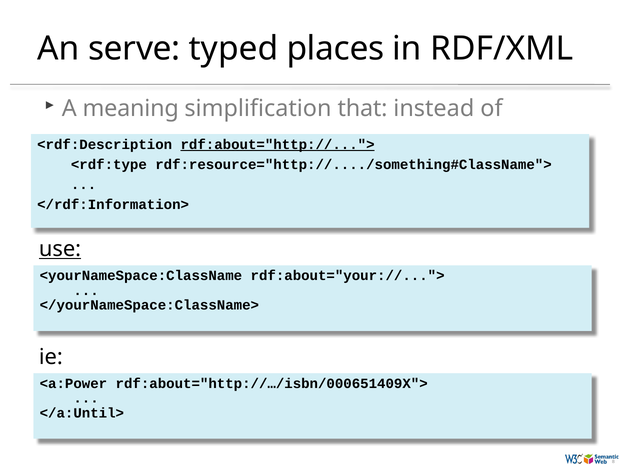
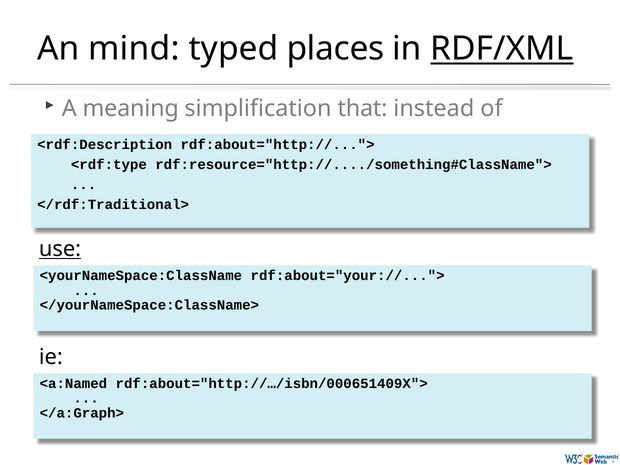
serve: serve -> mind
RDF/XML underline: none -> present
rdf:about="http://..."> underline: present -> none
</rdf:Information>: </rdf:Information> -> </rdf:Traditional>
<a:Power: <a:Power -> <a:Named
</a:Until>: </a:Until> -> </a:Graph>
